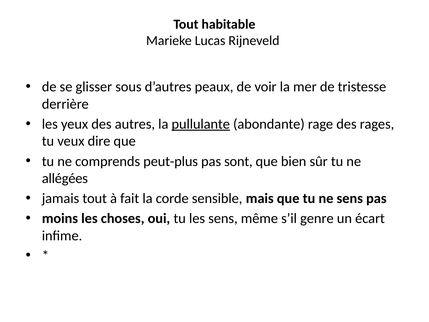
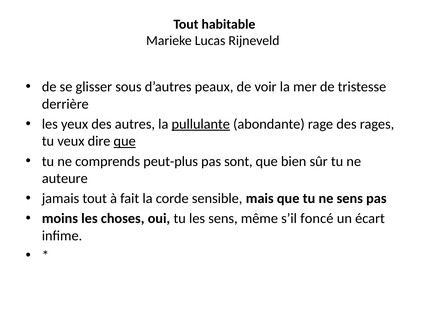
que at (125, 141) underline: none -> present
allégées: allégées -> auteure
genre: genre -> foncé
